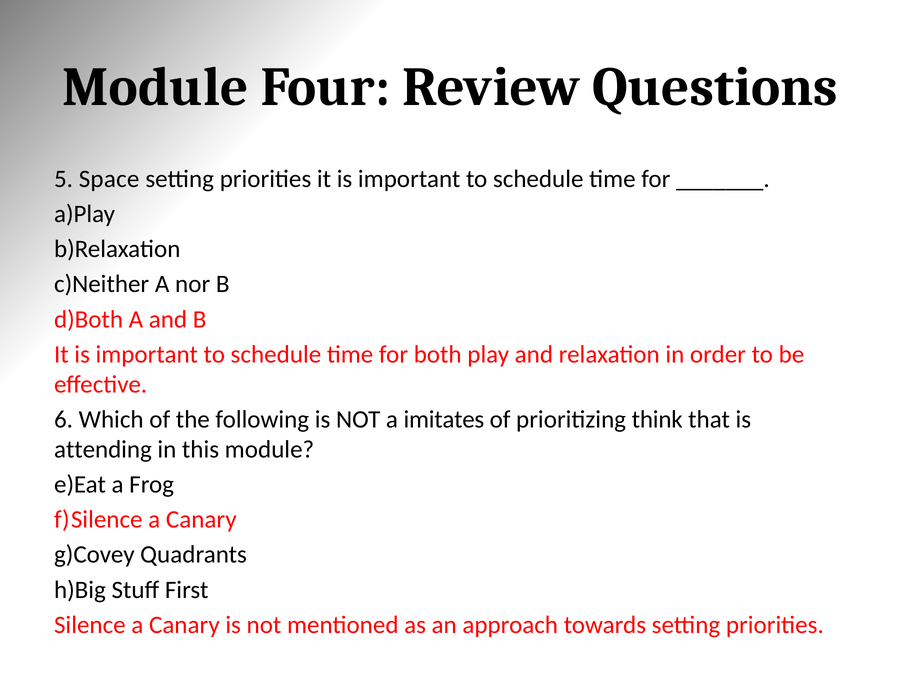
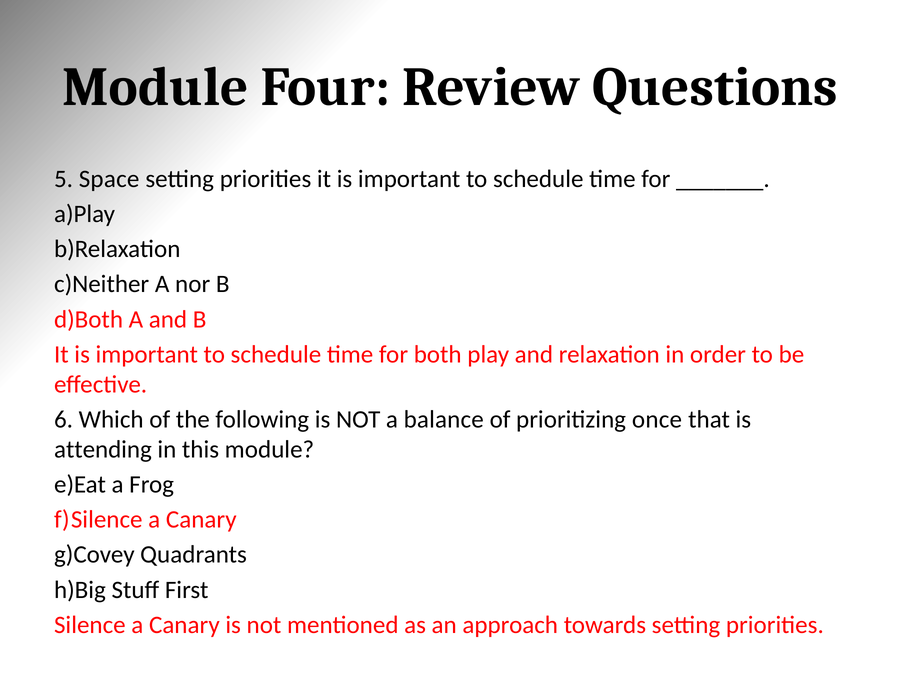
imitates: imitates -> balance
think: think -> once
